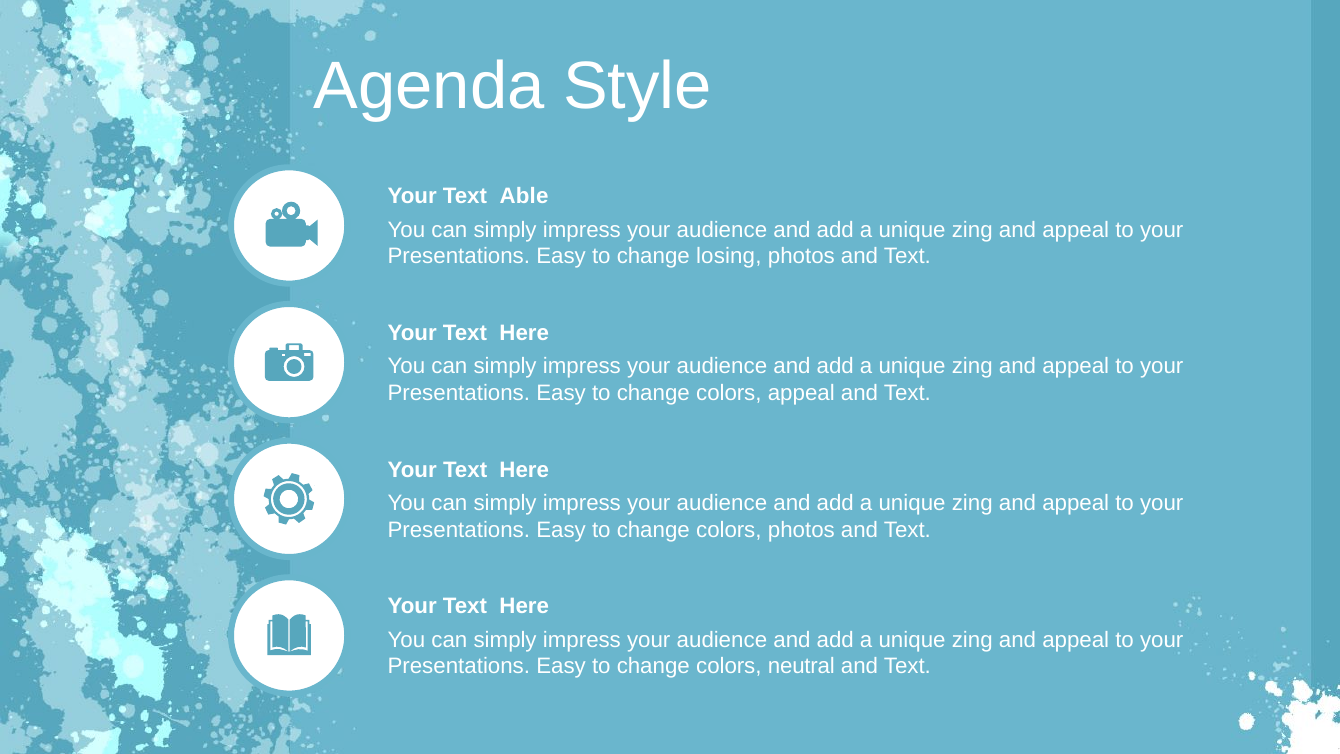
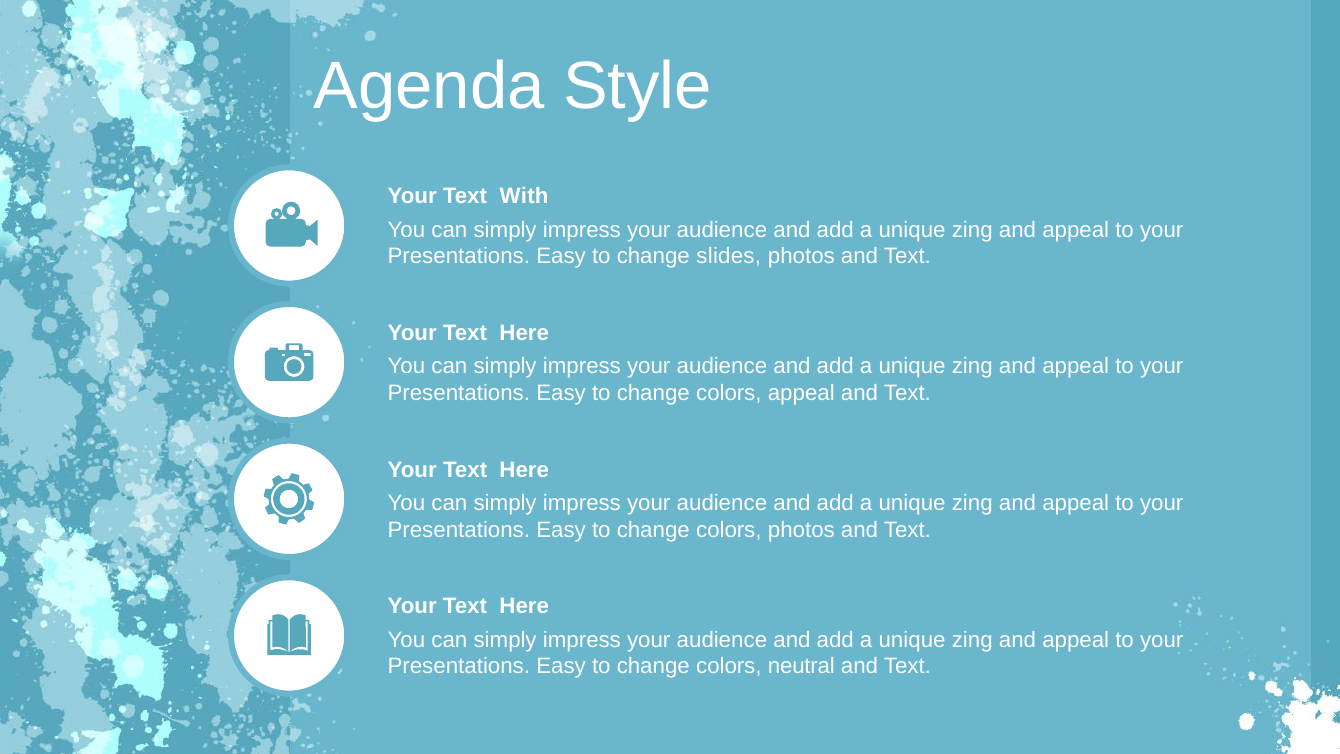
Able: Able -> With
losing: losing -> slides
